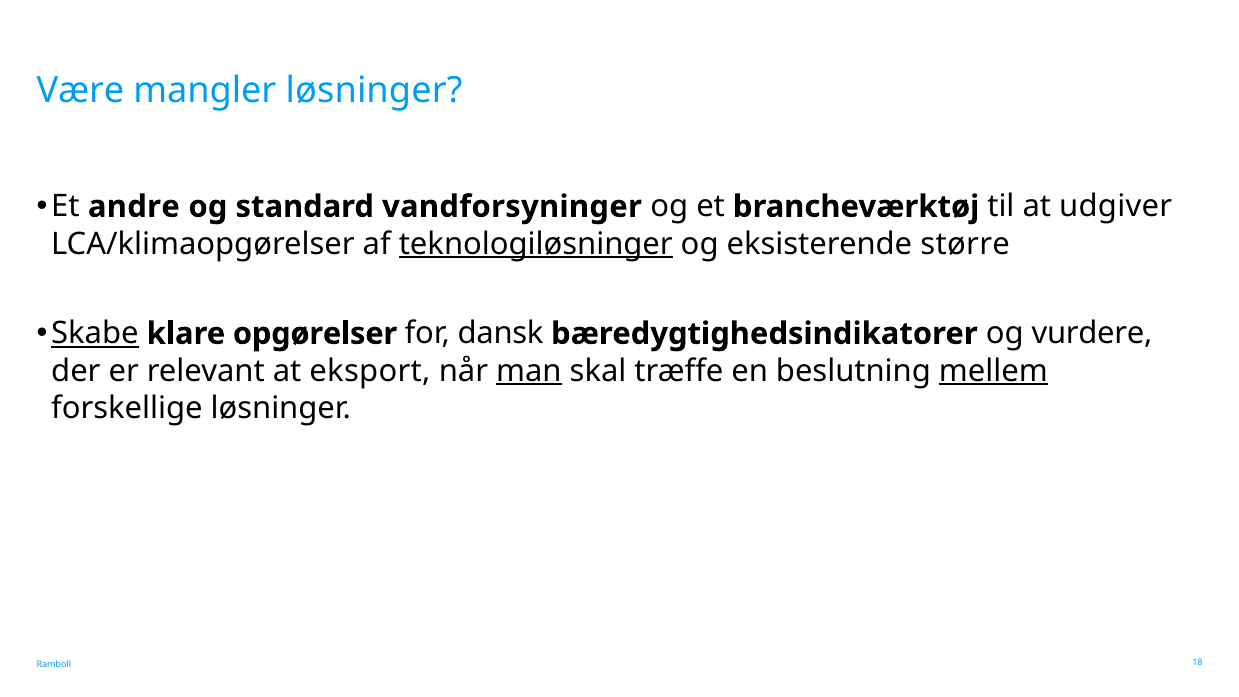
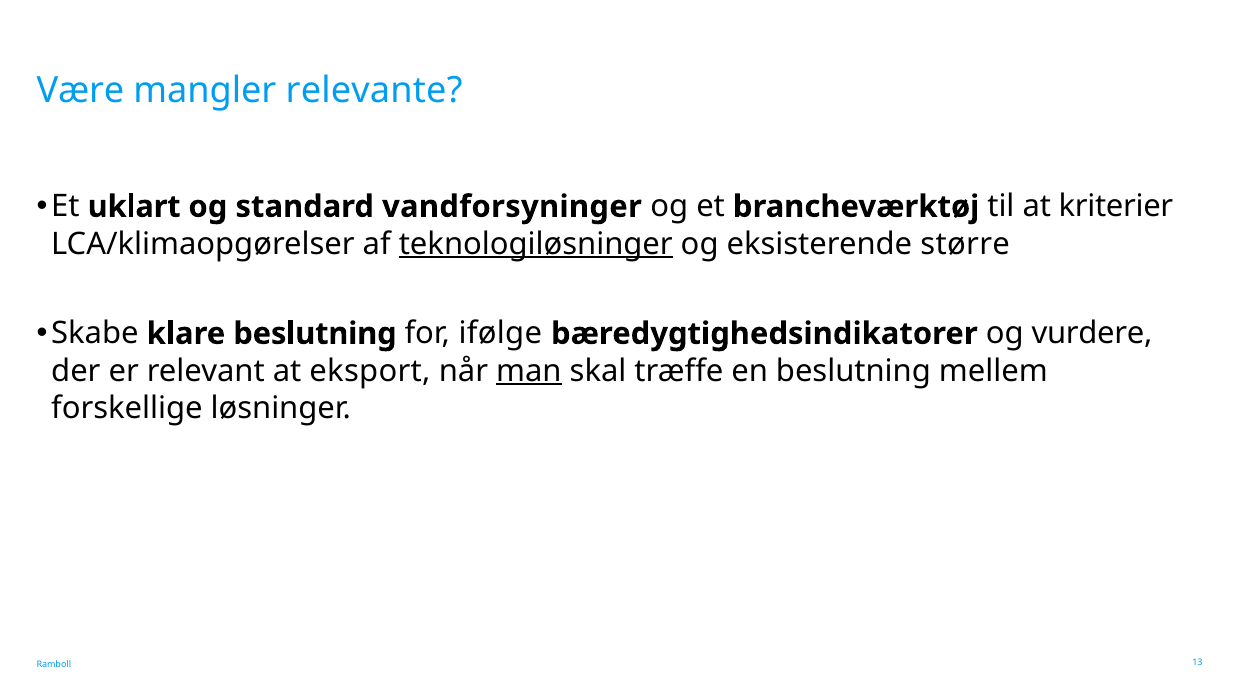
mangler løsninger: løsninger -> relevante
andre: andre -> uklart
udgiver: udgiver -> kriterier
Skabe underline: present -> none
klare opgørelser: opgørelser -> beslutning
dansk: dansk -> ifølge
mellem underline: present -> none
18: 18 -> 13
